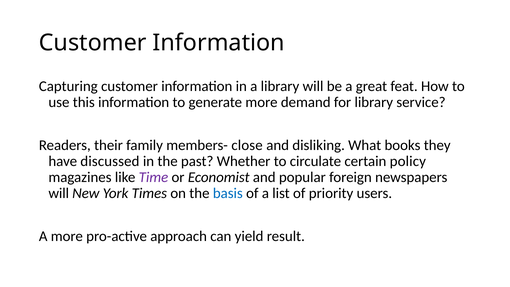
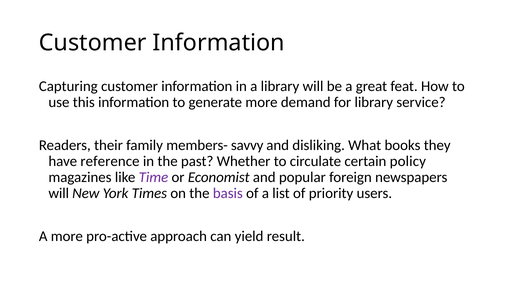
close: close -> savvy
discussed: discussed -> reference
basis colour: blue -> purple
